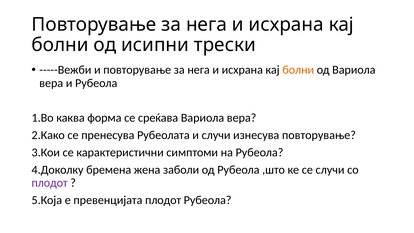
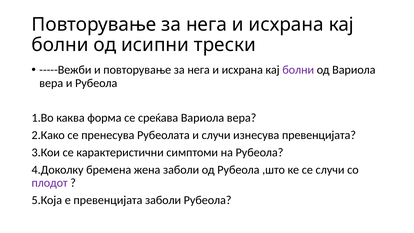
болни at (298, 70) colour: orange -> purple
изнесува повторување: повторување -> превенцијата
превенцијата плодот: плодот -> заболи
